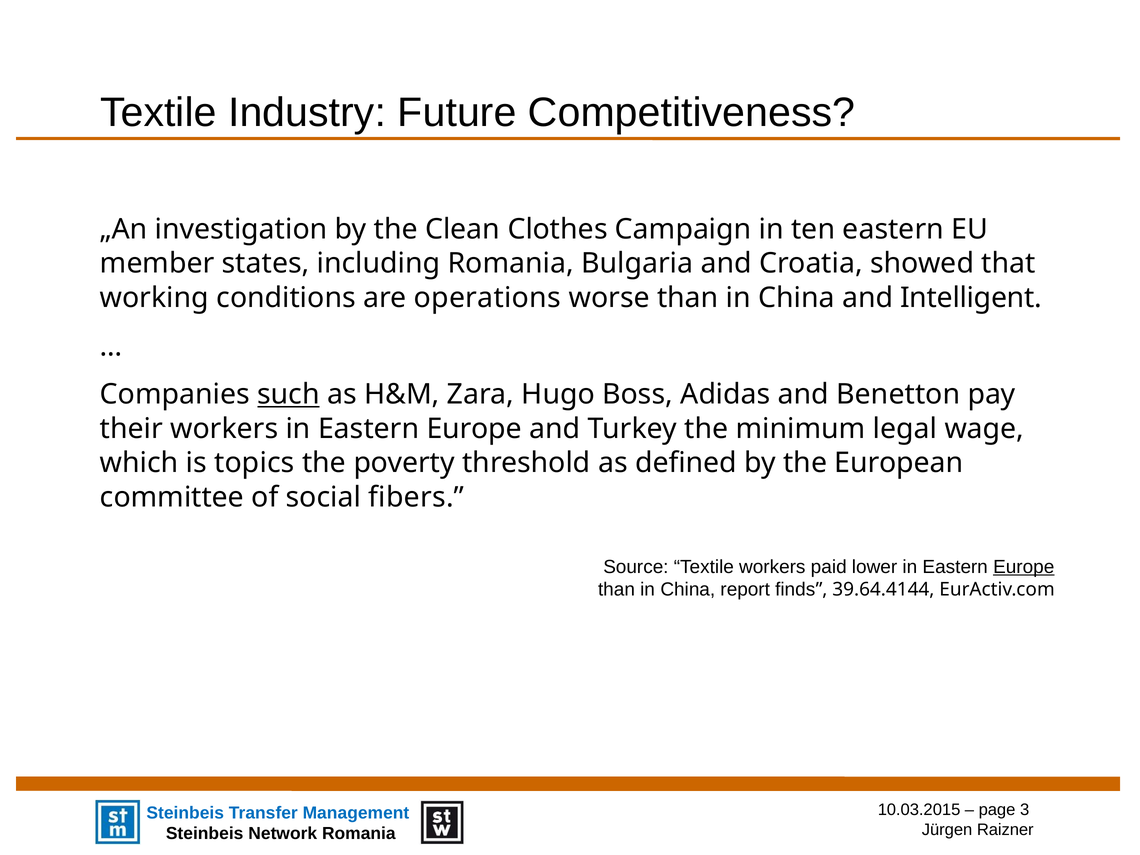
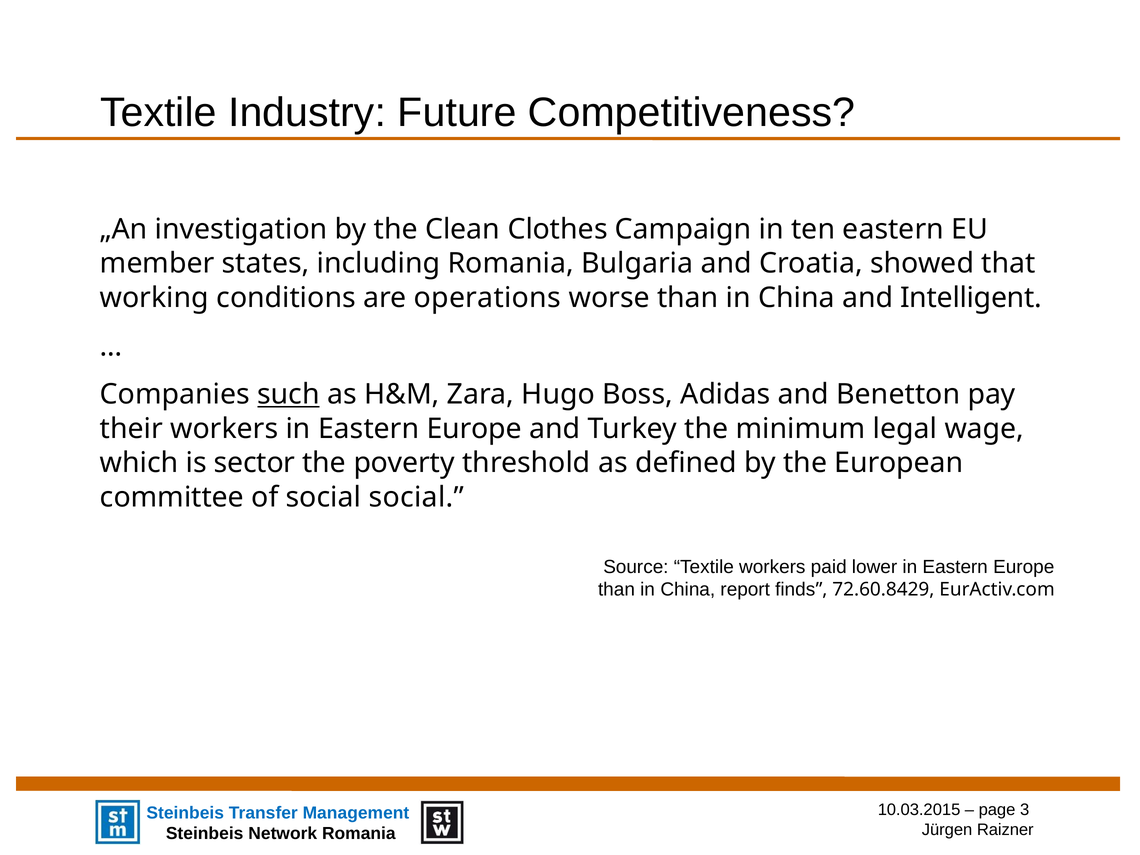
topics: topics -> sector
social fibers: fibers -> social
Europe at (1024, 567) underline: present -> none
39.64.4144: 39.64.4144 -> 72.60.8429
